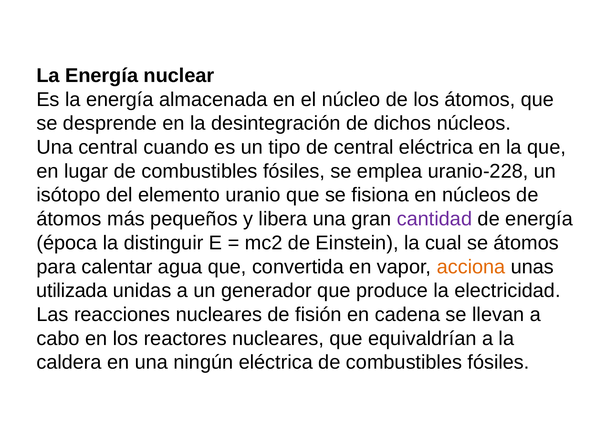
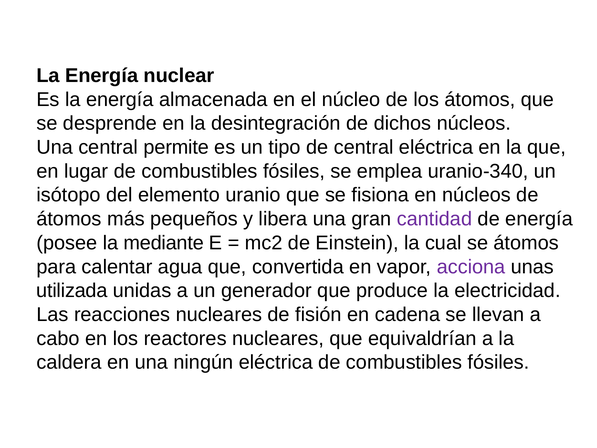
cuando: cuando -> permite
uranio-228: uranio-228 -> uranio-340
época: época -> posee
distinguir: distinguir -> mediante
acciona colour: orange -> purple
